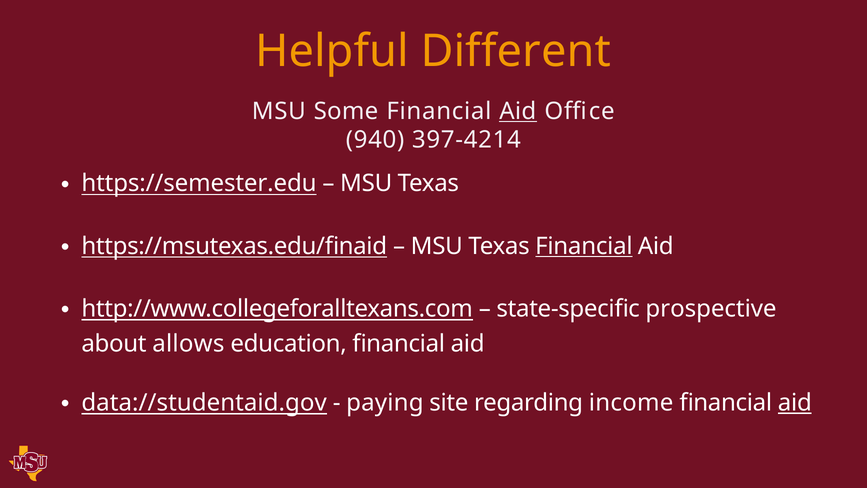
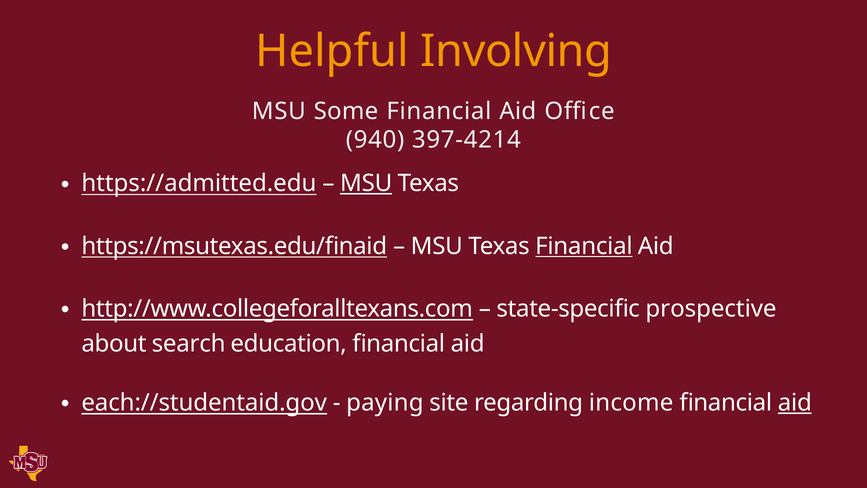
Different: Different -> Involving
Aid at (518, 111) underline: present -> none
https://semester.edu: https://semester.edu -> https://admitted.edu
MSU at (366, 183) underline: none -> present
allows: allows -> search
data://studentaid.gov: data://studentaid.gov -> each://studentaid.gov
